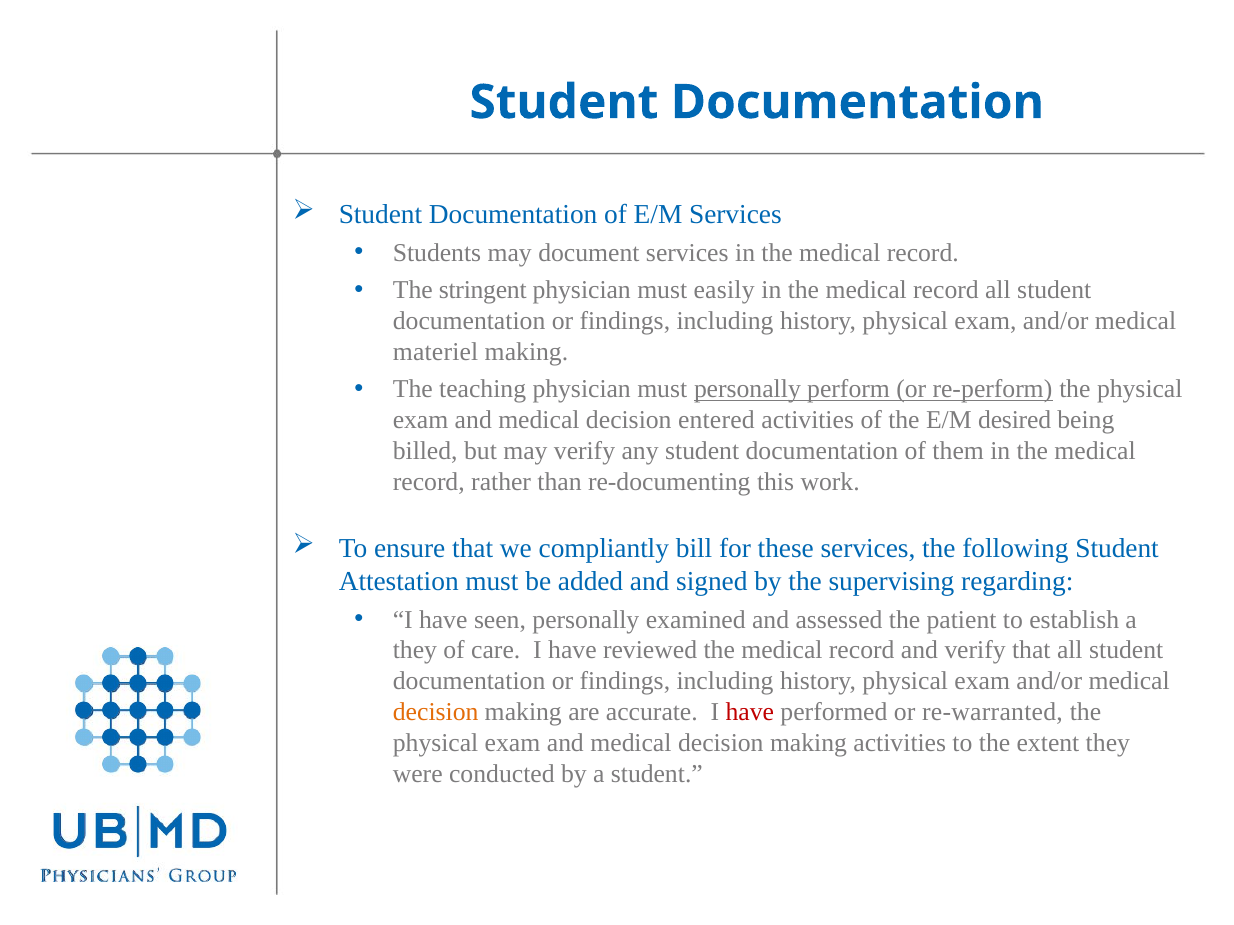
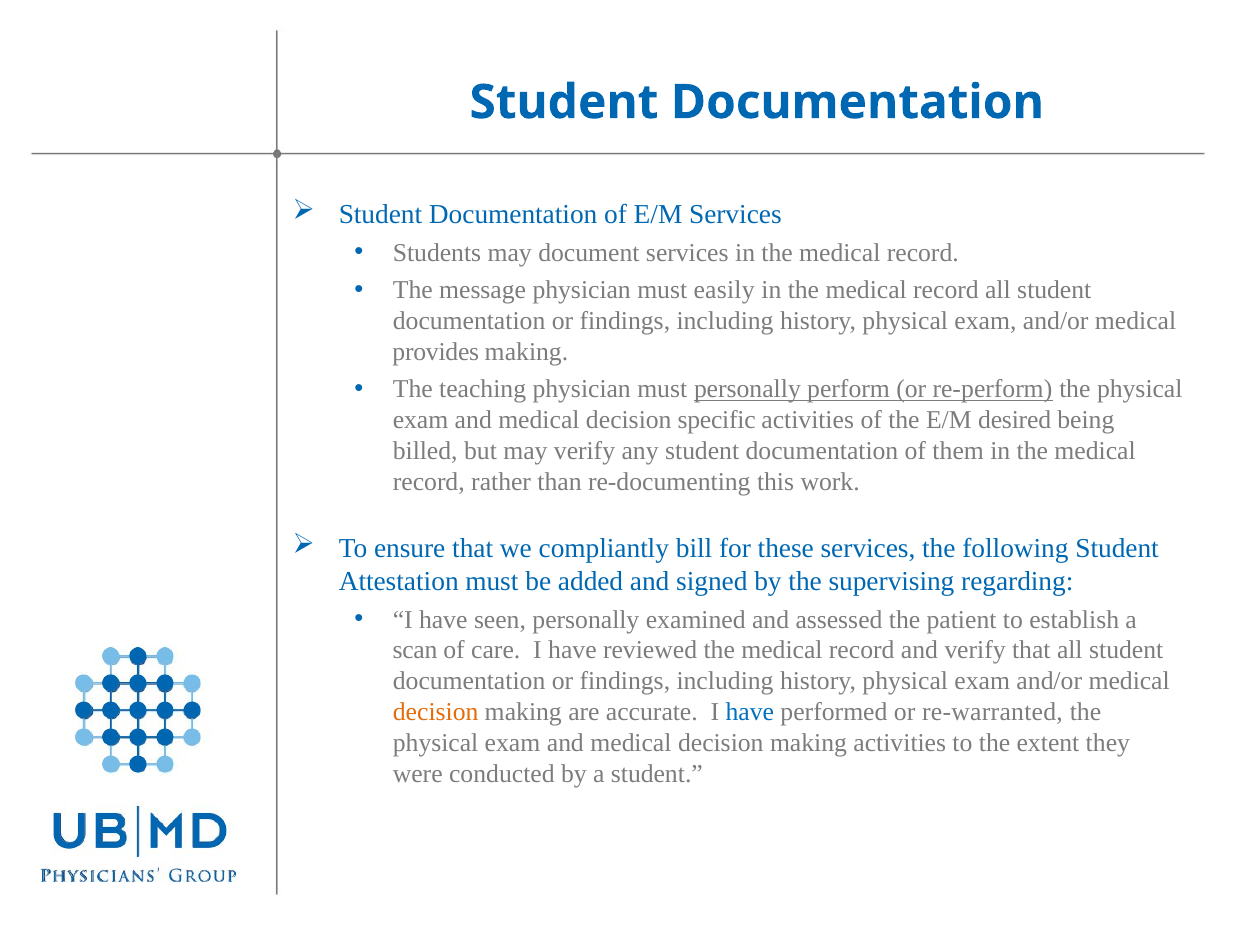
stringent: stringent -> message
materiel: materiel -> provides
entered: entered -> specific
they at (415, 651): they -> scan
have at (750, 712) colour: red -> blue
